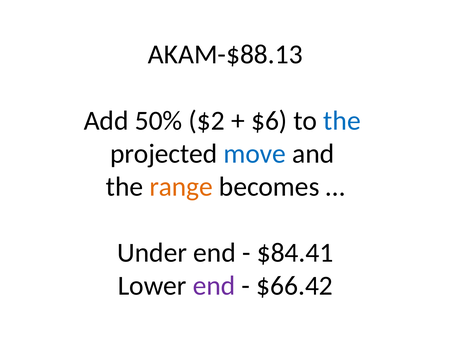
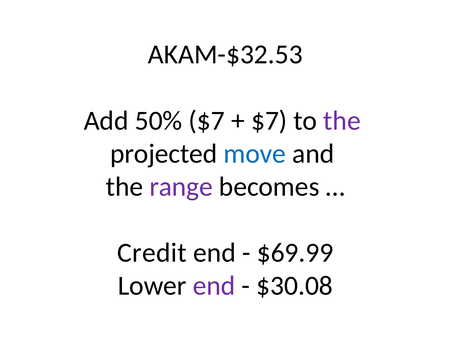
AKAM-$88.13: AKAM-$88.13 -> AKAM-$32.53
50% $2: $2 -> $7
$6 at (269, 121): $6 -> $7
the at (342, 121) colour: blue -> purple
range colour: orange -> purple
Under: Under -> Credit
$84.41: $84.41 -> $69.99
$66.42: $66.42 -> $30.08
